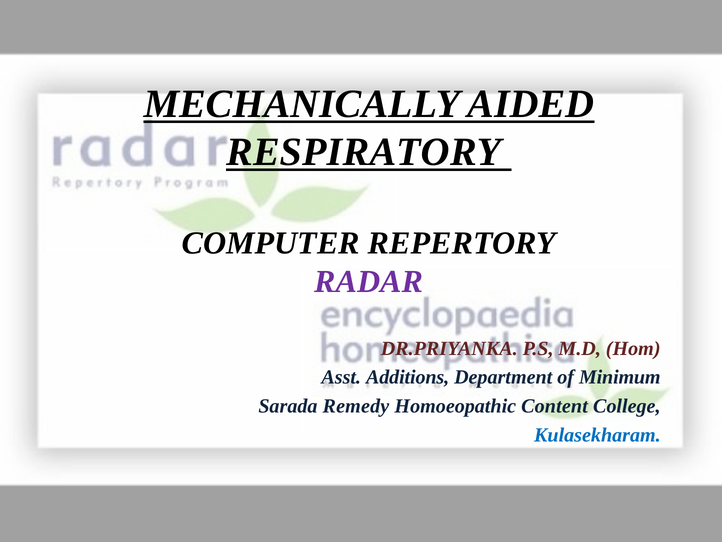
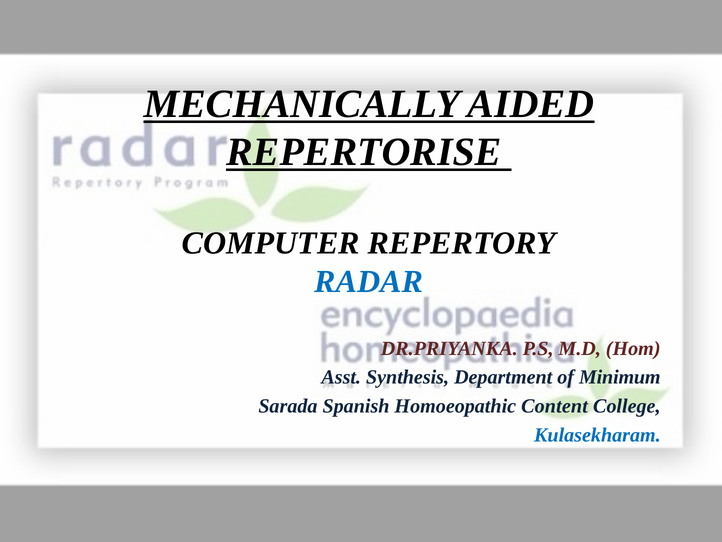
RESPIRATORY: RESPIRATORY -> REPERTORISE
RADAR colour: purple -> blue
Additions: Additions -> Synthesis
Remedy: Remedy -> Spanish
